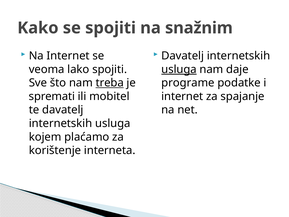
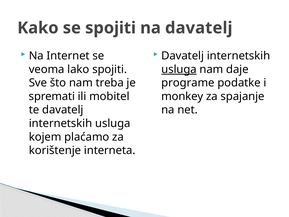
na snažnim: snažnim -> davatelj
treba underline: present -> none
internet at (182, 96): internet -> monkey
